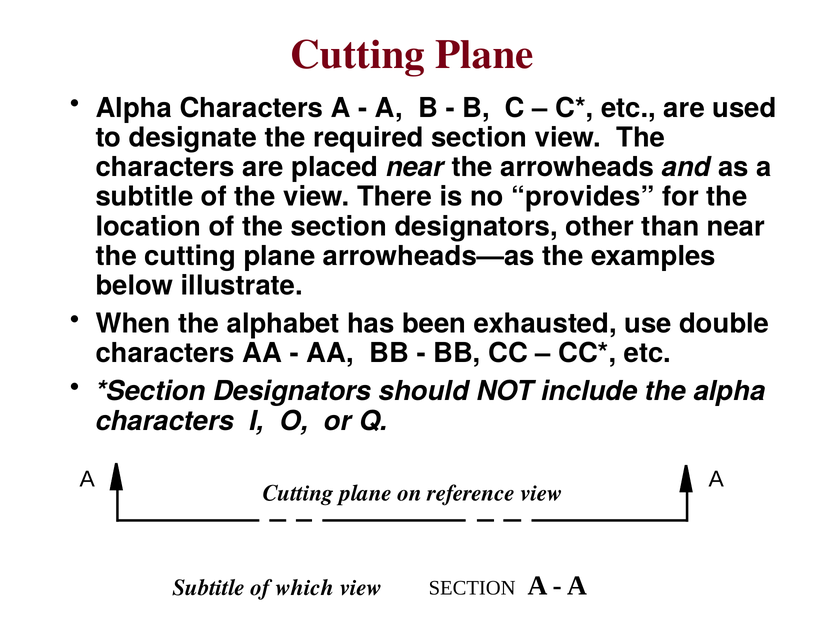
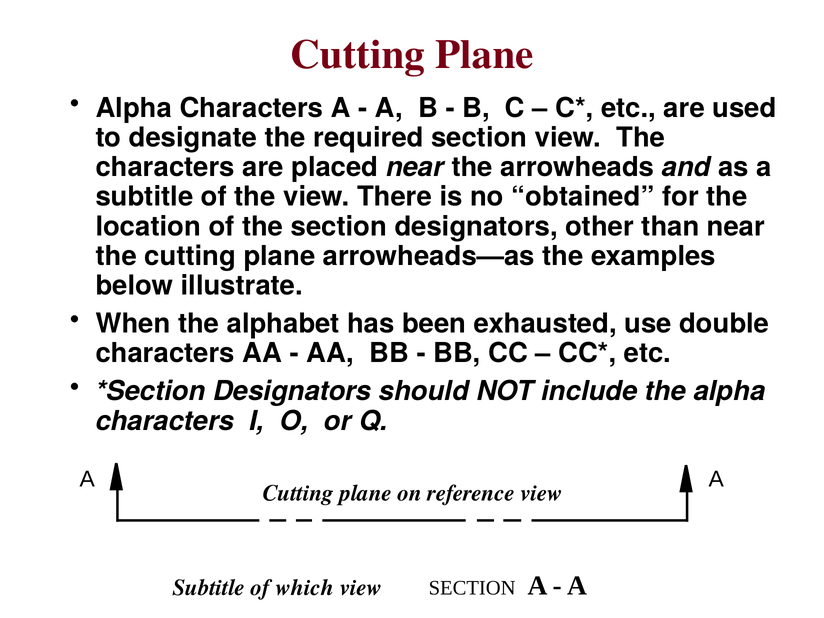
provides: provides -> obtained
